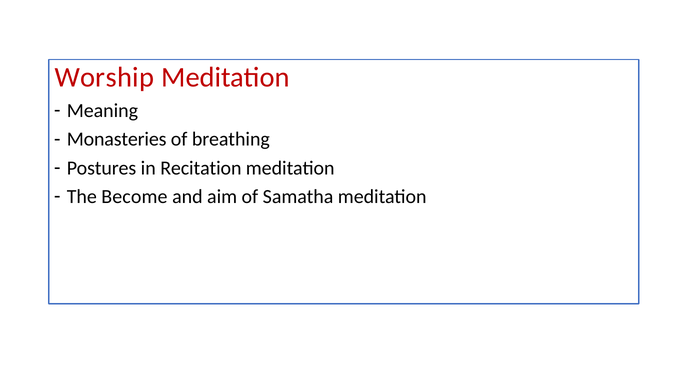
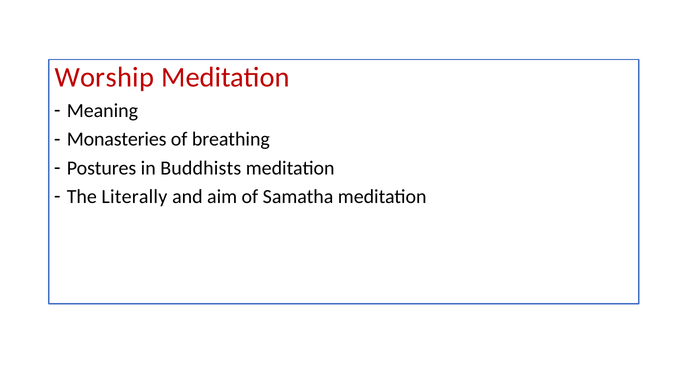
Recitation: Recitation -> Buddhists
Become: Become -> Literally
